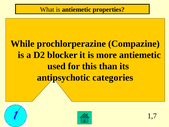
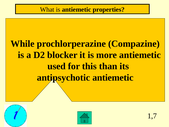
antipsychotic categories: categories -> antiemetic
